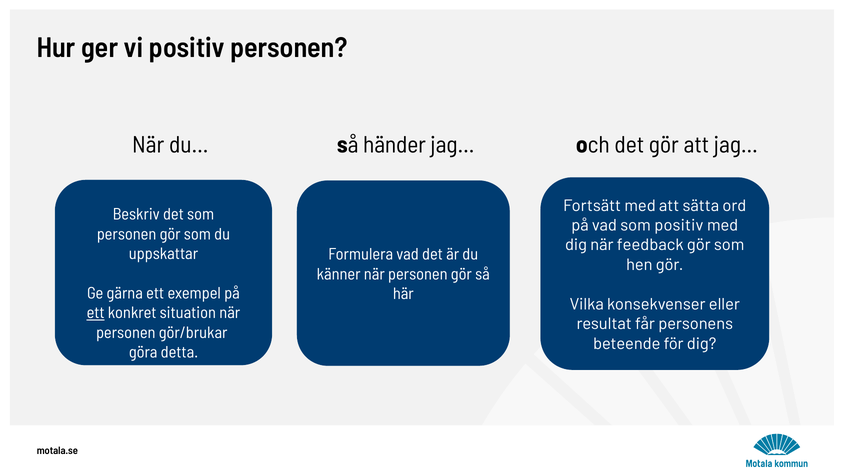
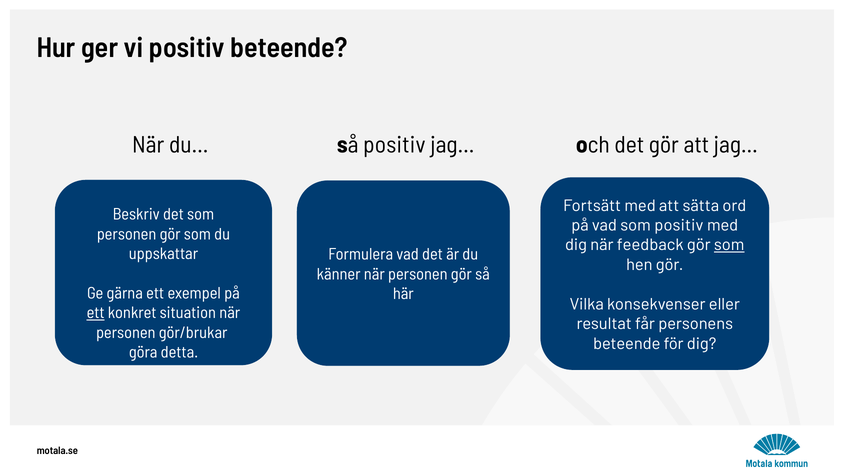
positiv personen: personen -> beteende
så händer: händer -> positiv
som at (729, 245) underline: none -> present
